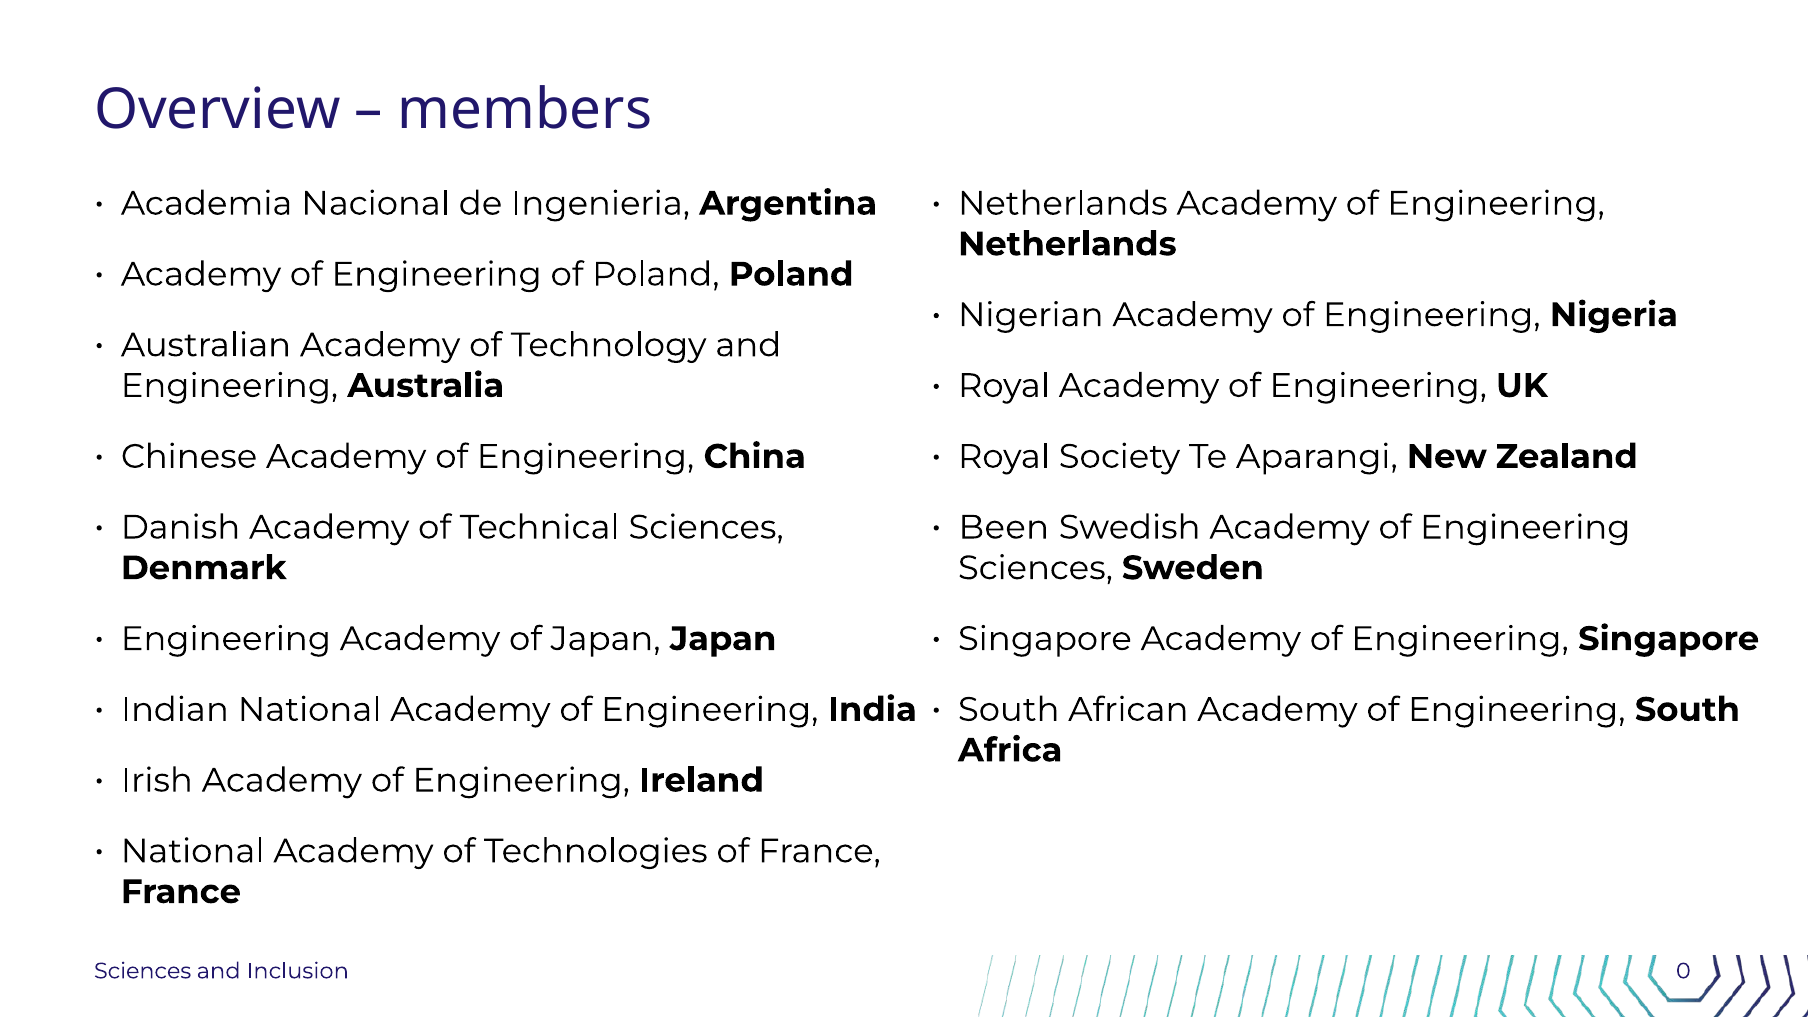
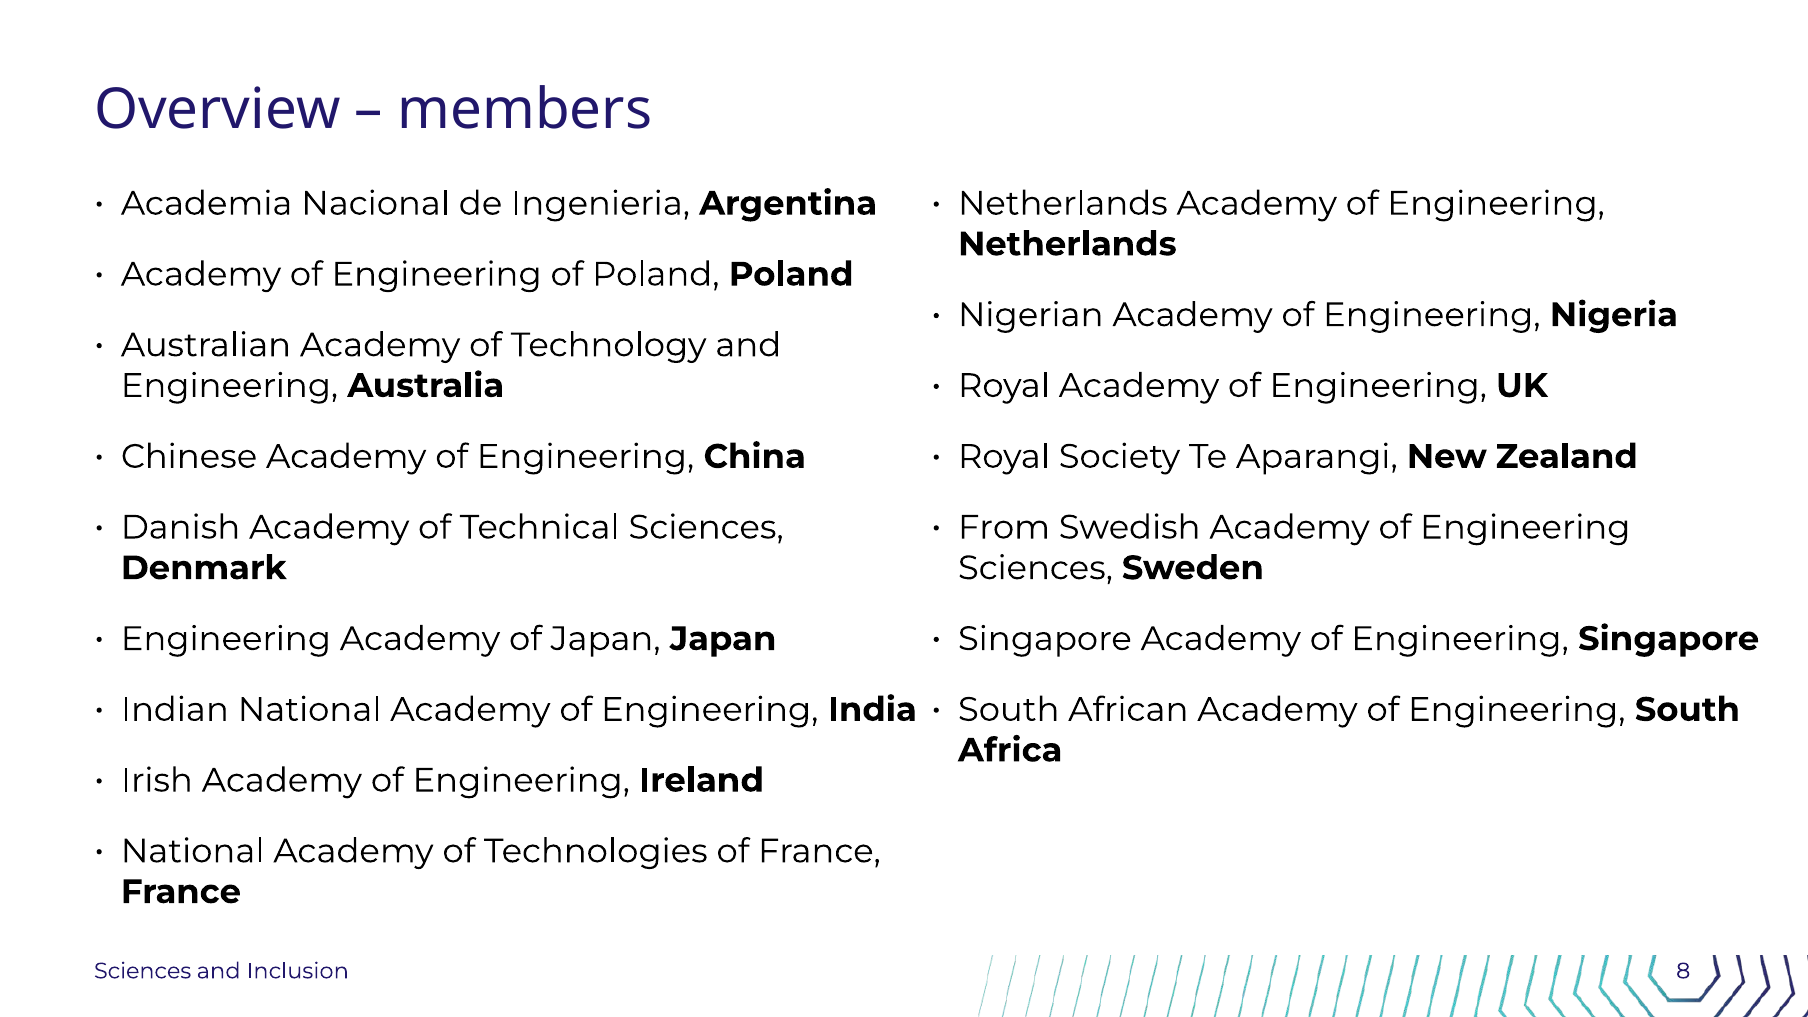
Been: Been -> From
0: 0 -> 8
